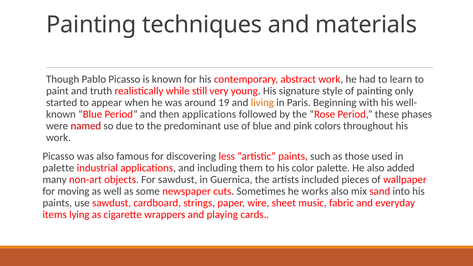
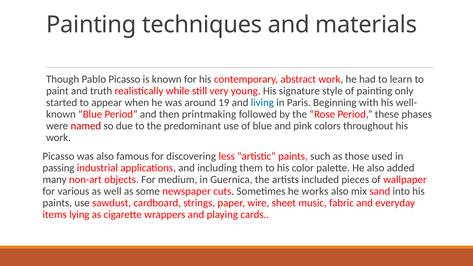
living colour: orange -> blue
then applications: applications -> printmaking
palette at (58, 168): palette -> passing
For sawdust: sawdust -> medium
moving: moving -> various
